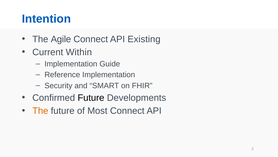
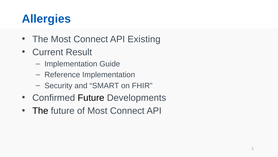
Intention: Intention -> Allergies
The Agile: Agile -> Most
Within: Within -> Result
The at (40, 110) colour: orange -> black
